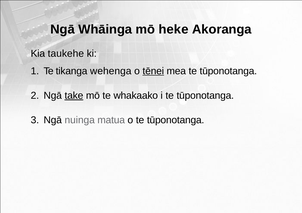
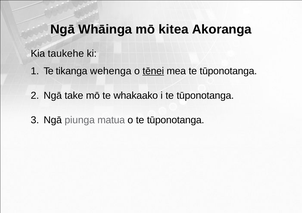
heke: heke -> kitea
take underline: present -> none
nuinga: nuinga -> piunga
